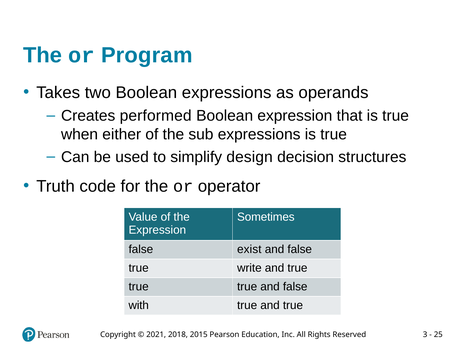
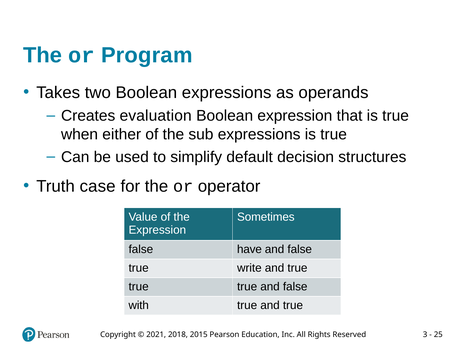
performed: performed -> evaluation
design: design -> default
code: code -> case
exist: exist -> have
